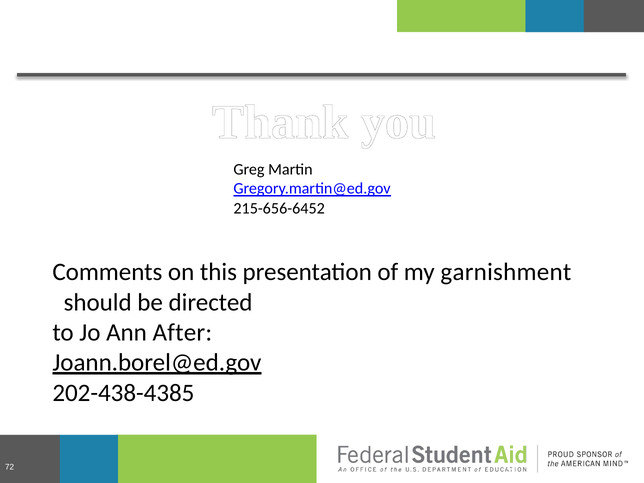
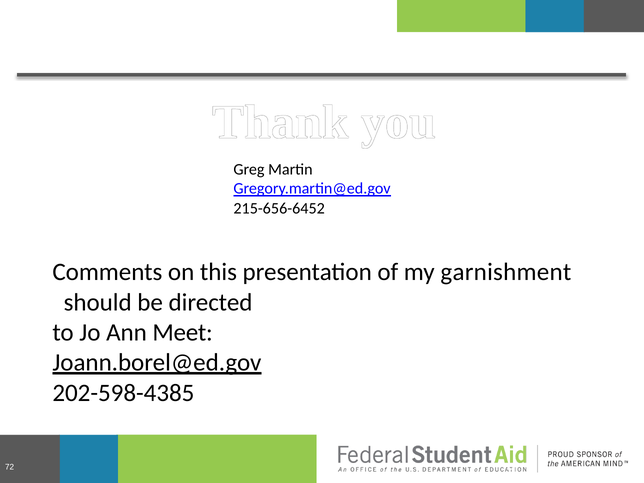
After: After -> Meet
202-438-4385: 202-438-4385 -> 202-598-4385
